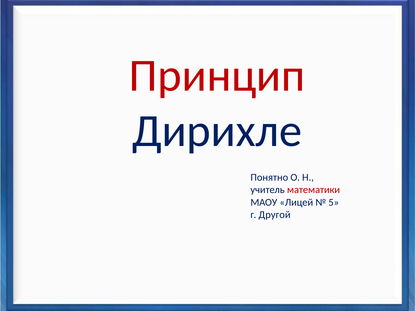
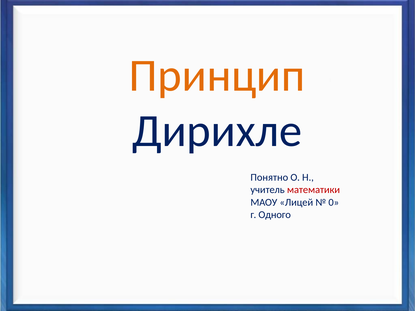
Принцип colour: red -> orange
5: 5 -> 0
Другой: Другой -> Одного
